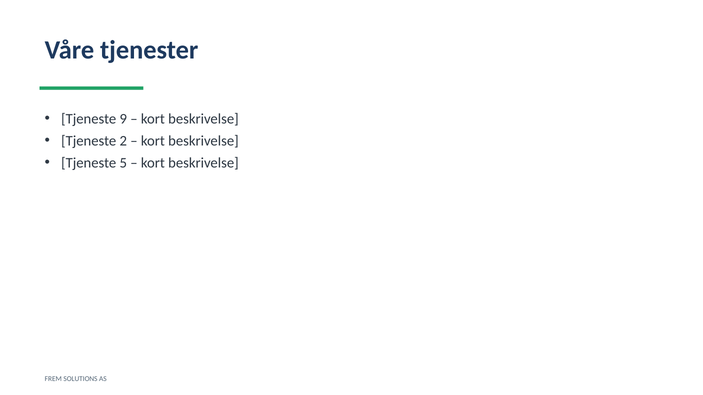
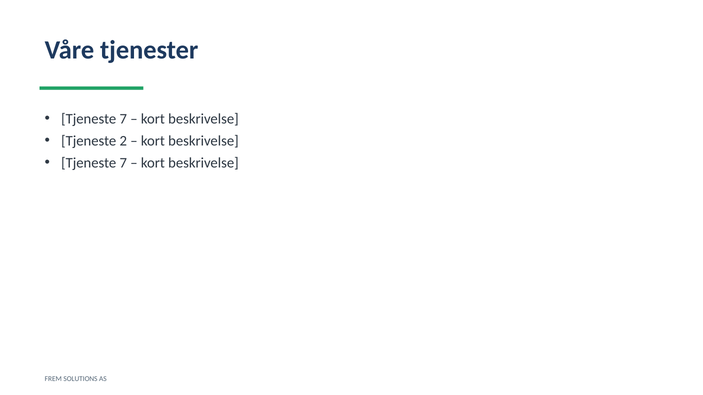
9 at (123, 119): 9 -> 7
5 at (123, 163): 5 -> 7
